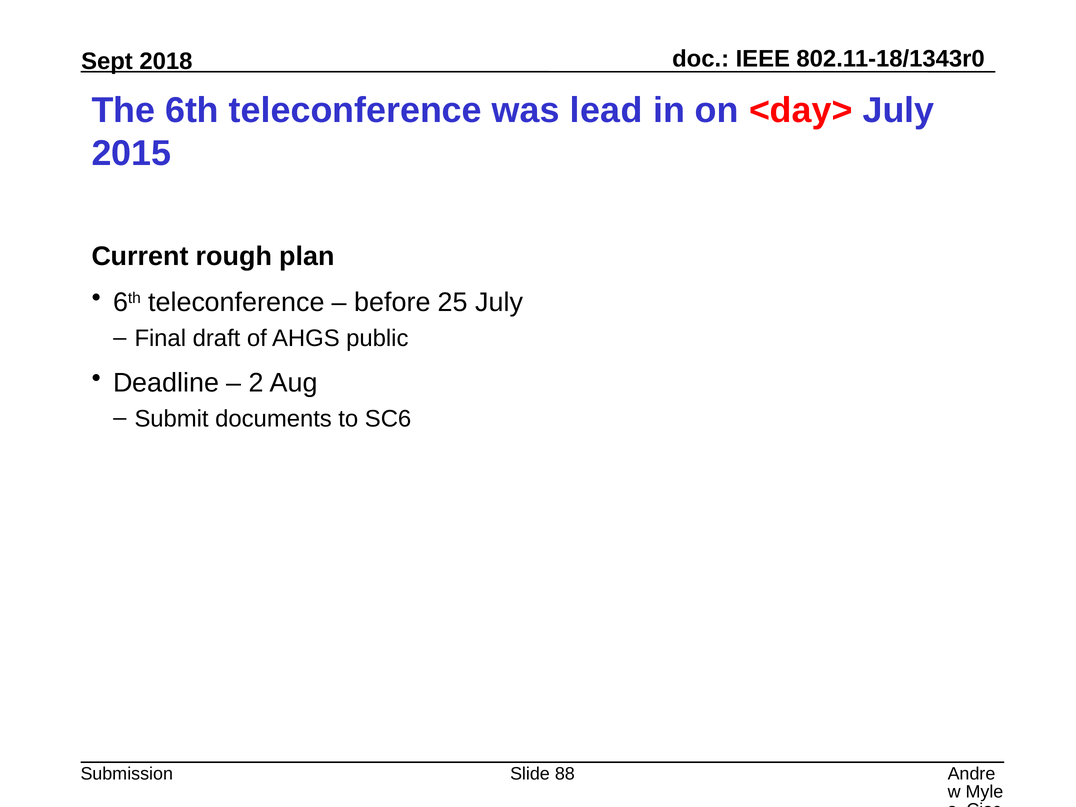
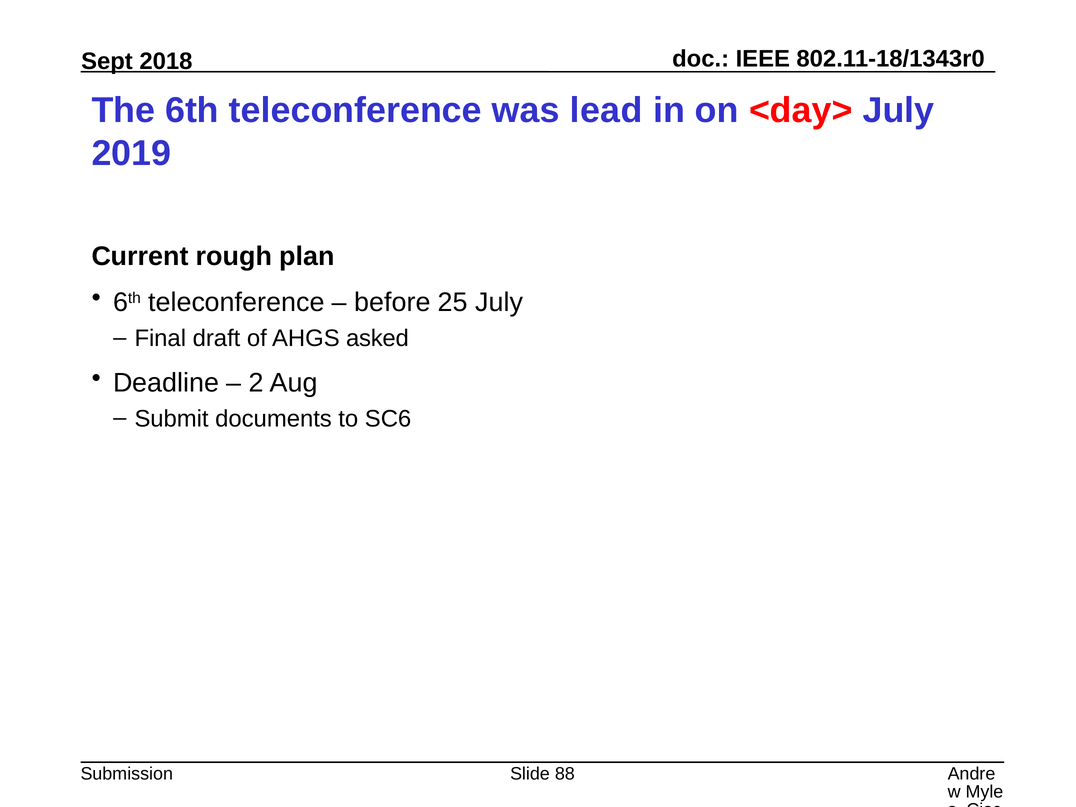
2015: 2015 -> 2019
public: public -> asked
